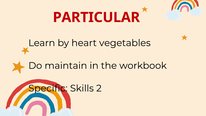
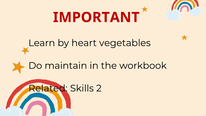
PARTICULAR: PARTICULAR -> IMPORTANT
Specific: Specific -> Related
